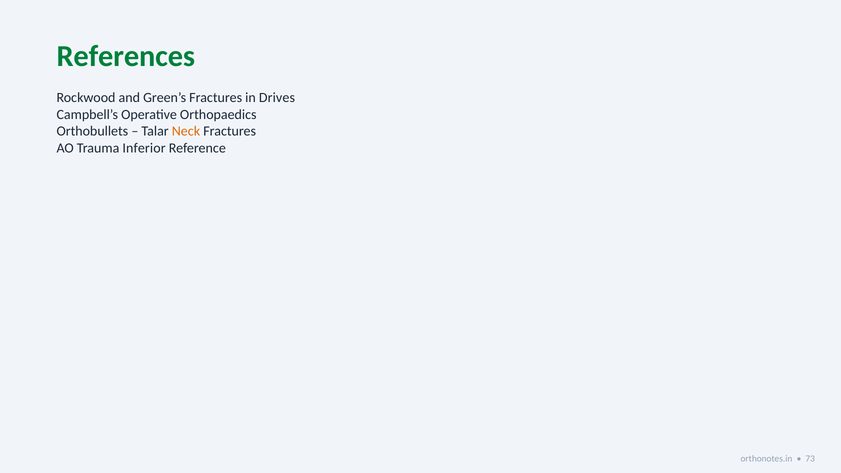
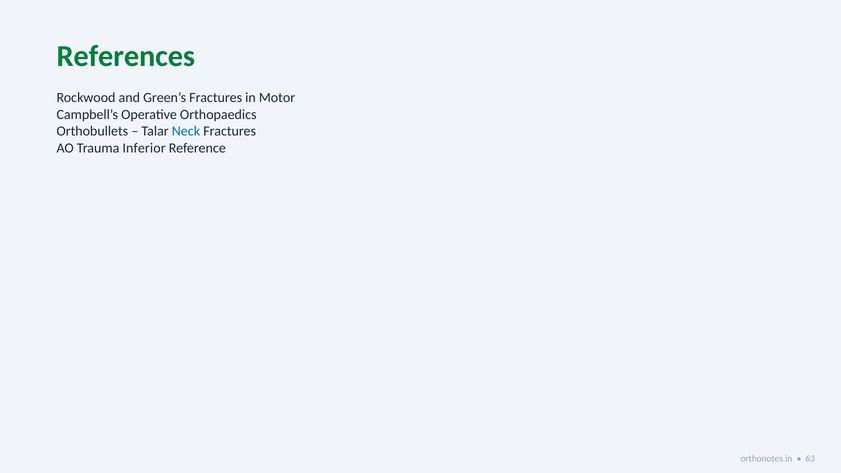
Drives: Drives -> Motor
Neck colour: orange -> blue
73: 73 -> 63
